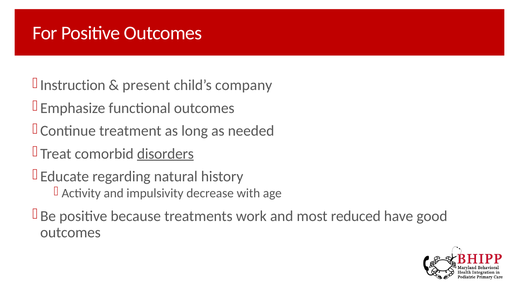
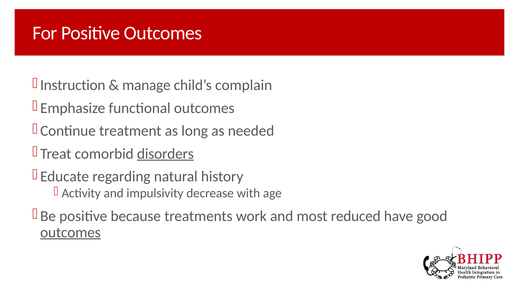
present: present -> manage
company: company -> complain
outcomes at (70, 232) underline: none -> present
